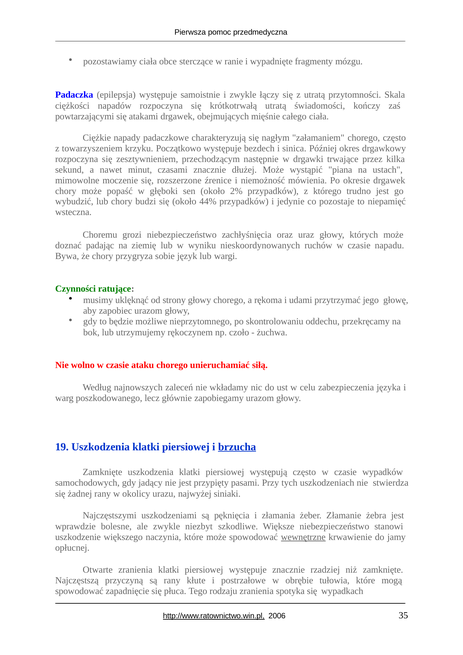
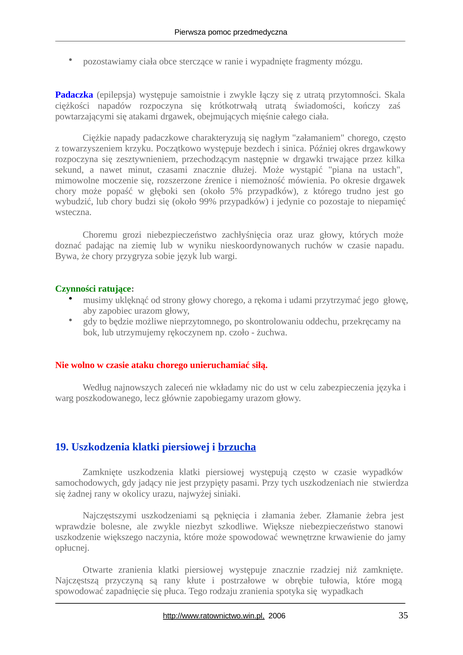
2%: 2% -> 5%
44%: 44% -> 99%
wewnętrzne underline: present -> none
